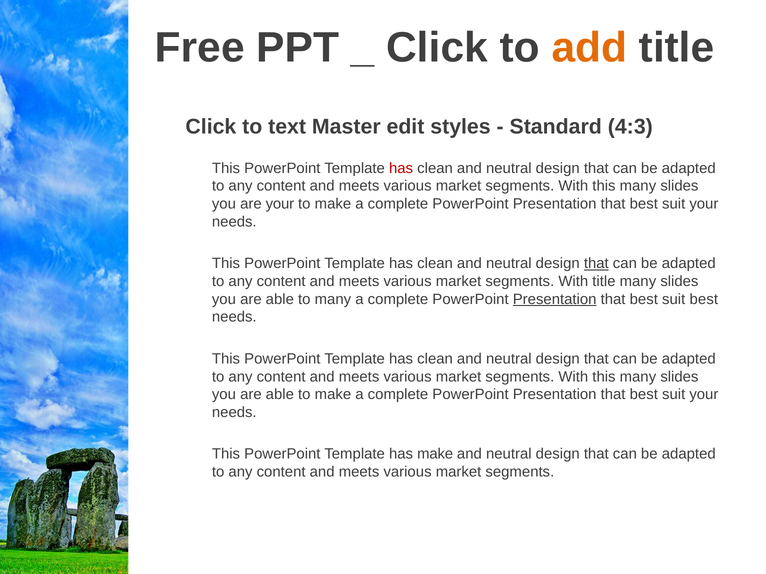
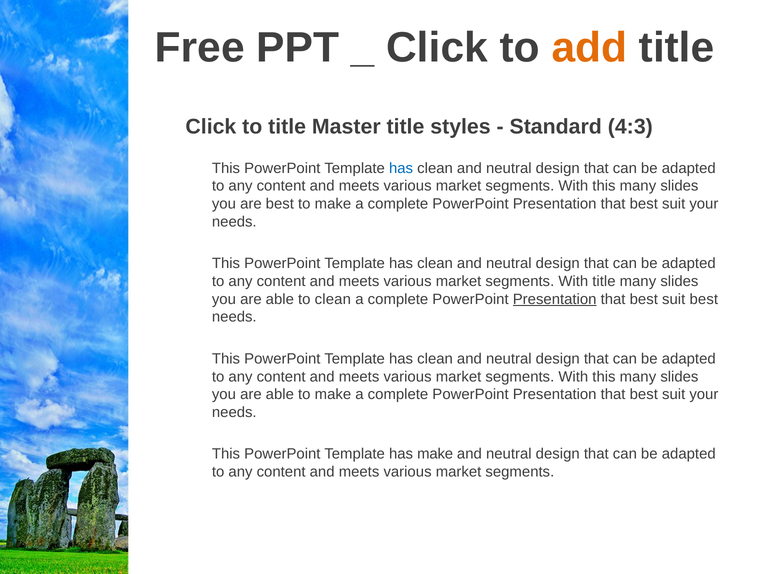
to text: text -> title
Master edit: edit -> title
has at (401, 168) colour: red -> blue
are your: your -> best
that at (596, 264) underline: present -> none
to many: many -> clean
